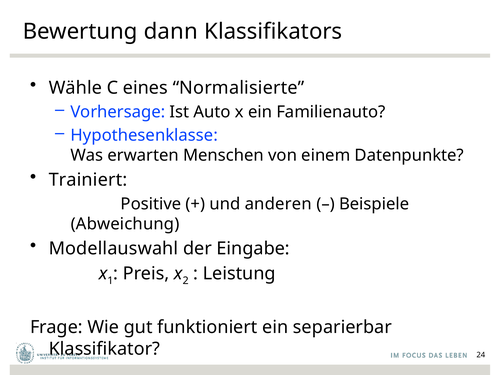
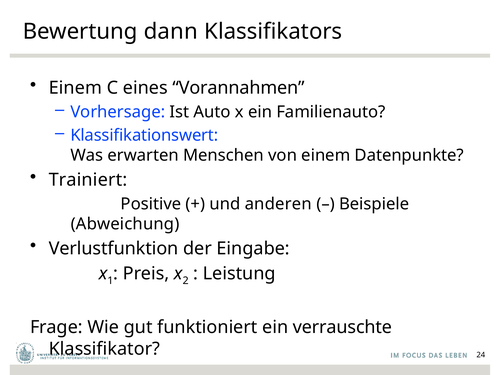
Wähle at (75, 88): Wähle -> Einem
Normalisierte: Normalisierte -> Vorannahmen
Hypothesenklasse: Hypothesenklasse -> Klassifikationswert
Modellauswahl: Modellauswahl -> Verlustfunktion
separierbar: separierbar -> verrauschte
